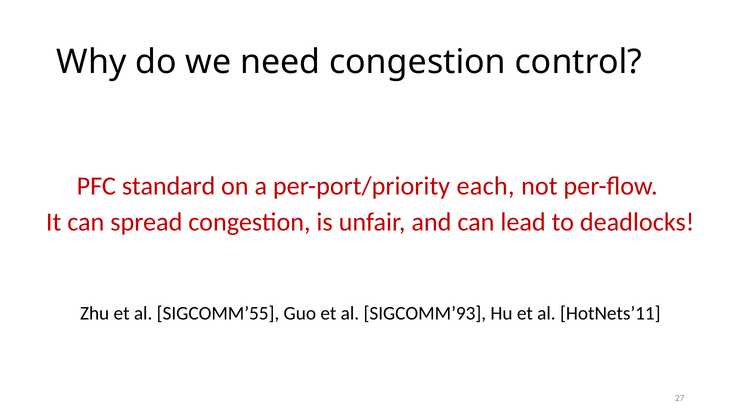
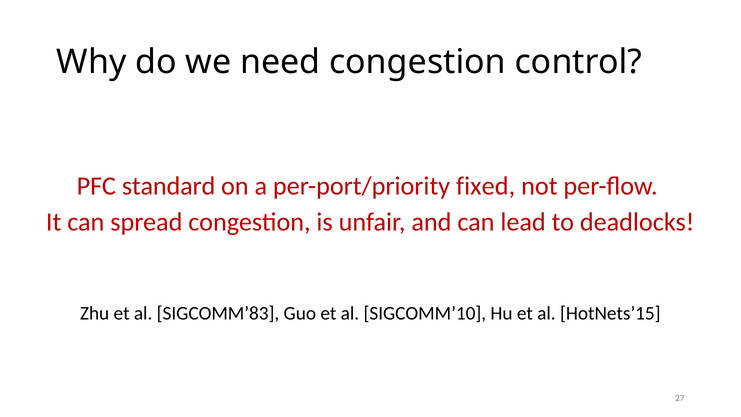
each: each -> fixed
SIGCOMM’55: SIGCOMM’55 -> SIGCOMM’83
SIGCOMM’93: SIGCOMM’93 -> SIGCOMM’10
HotNets’11: HotNets’11 -> HotNets’15
